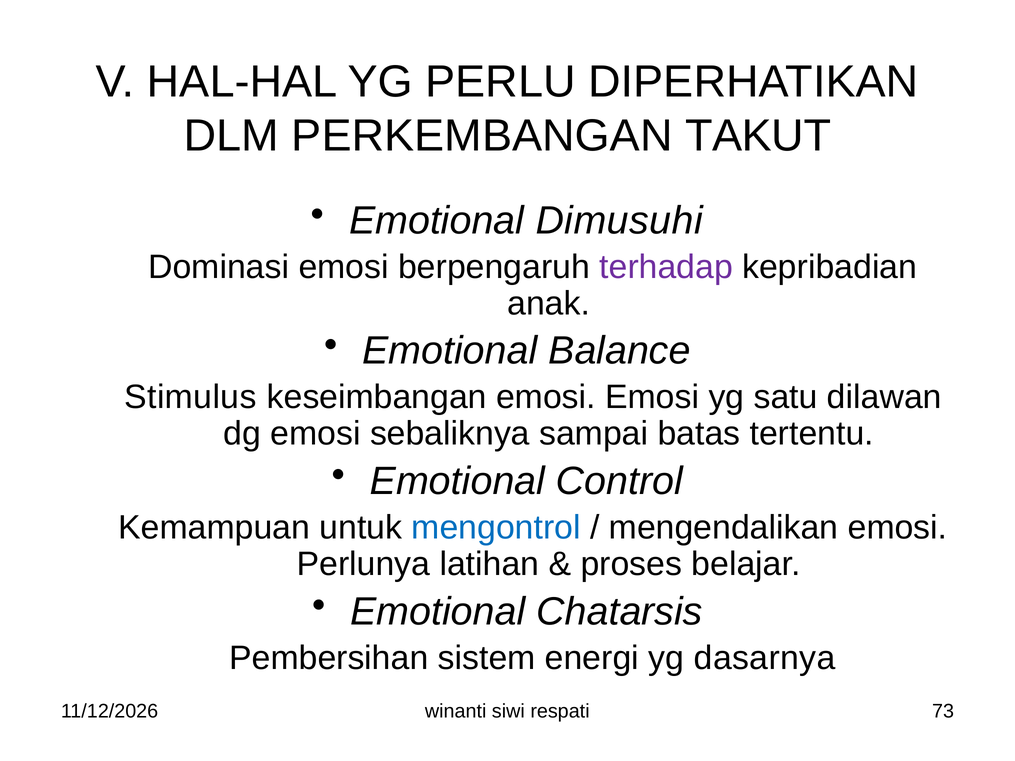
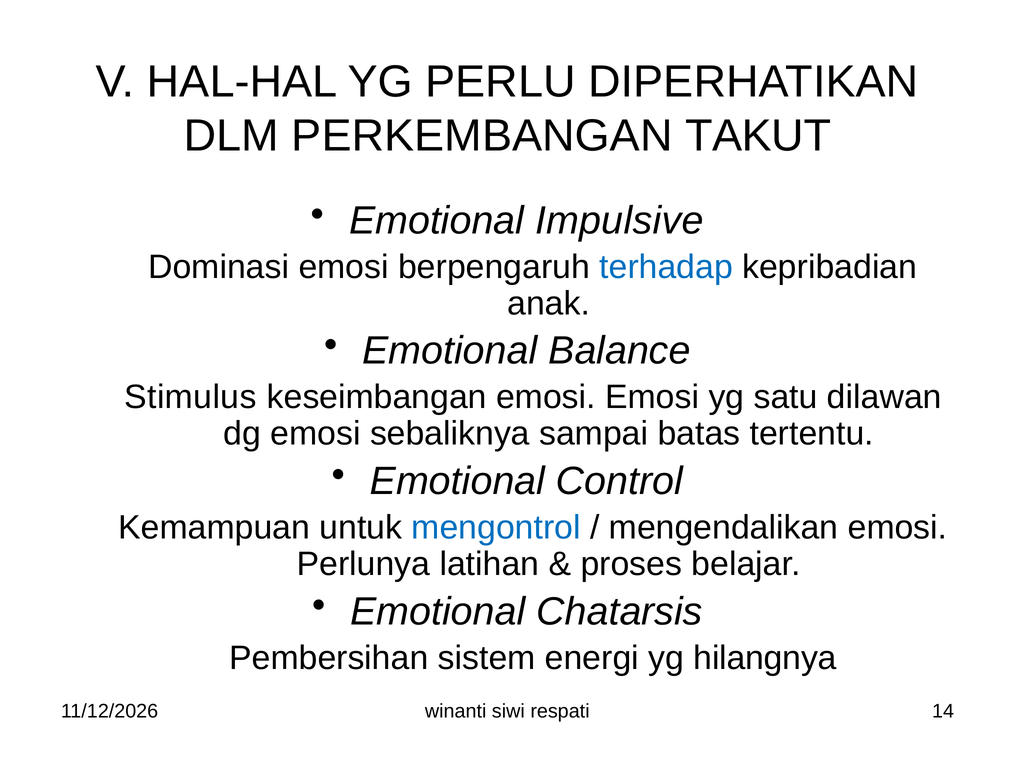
Dimusuhi: Dimusuhi -> Impulsive
terhadap colour: purple -> blue
dasarnya: dasarnya -> hilangnya
73: 73 -> 14
